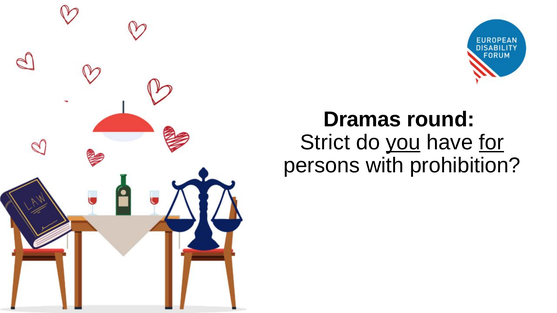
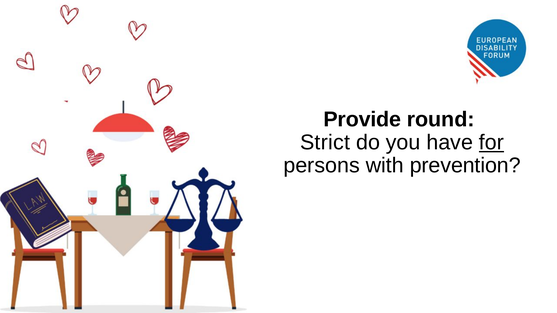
Dramas: Dramas -> Provide
you underline: present -> none
prohibition: prohibition -> prevention
